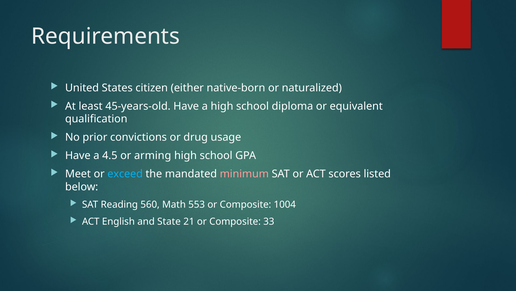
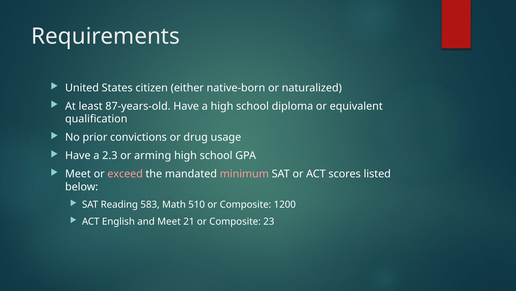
45-years-old: 45-years-old -> 87-years-old
4.5: 4.5 -> 2.3
exceed colour: light blue -> pink
560: 560 -> 583
553: 553 -> 510
1004: 1004 -> 1200
and State: State -> Meet
33: 33 -> 23
